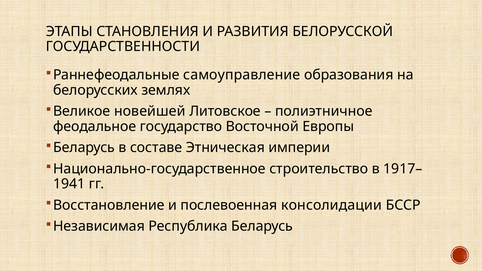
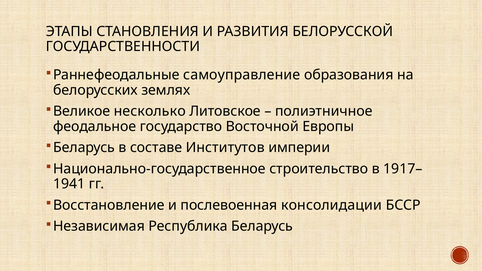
новейшей: новейшей -> несколько
Этническая: Этническая -> Институтов
